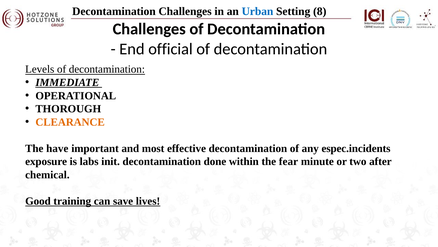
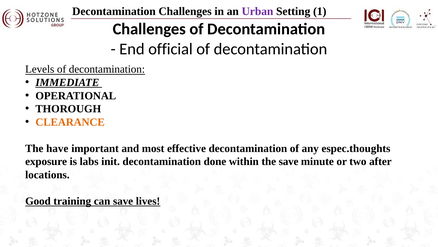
Urban colour: blue -> purple
8: 8 -> 1
espec.incidents: espec.incidents -> espec.thoughts
the fear: fear -> save
chemical: chemical -> locations
